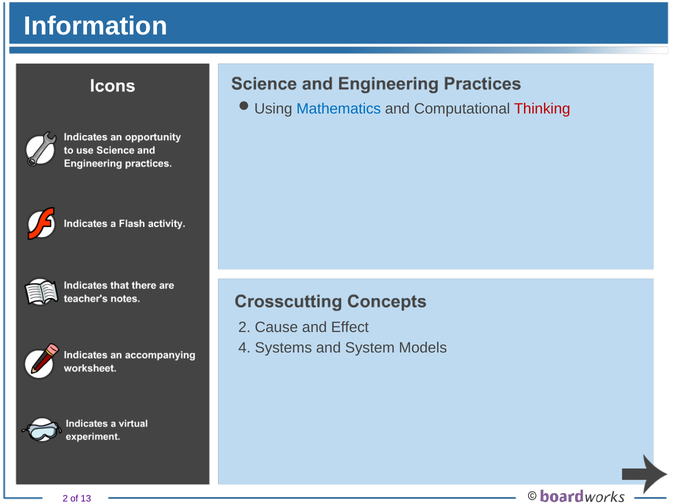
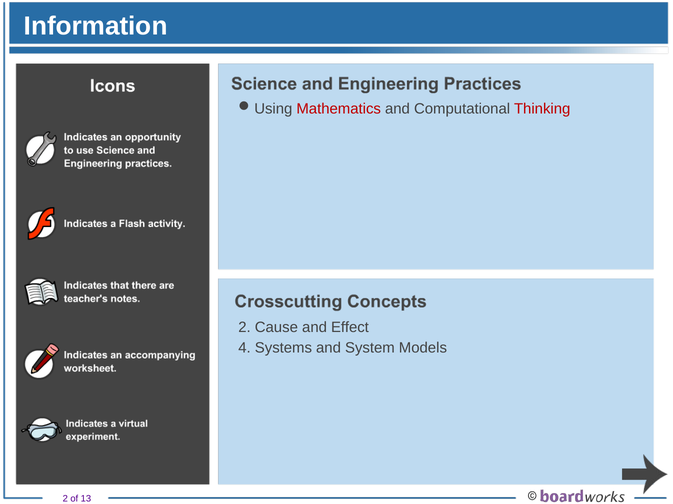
Mathematics colour: blue -> red
